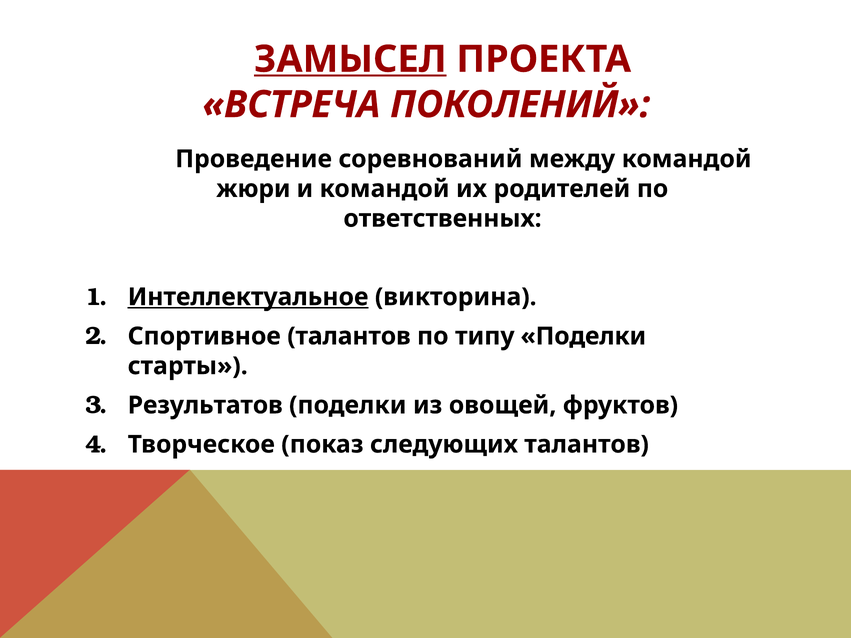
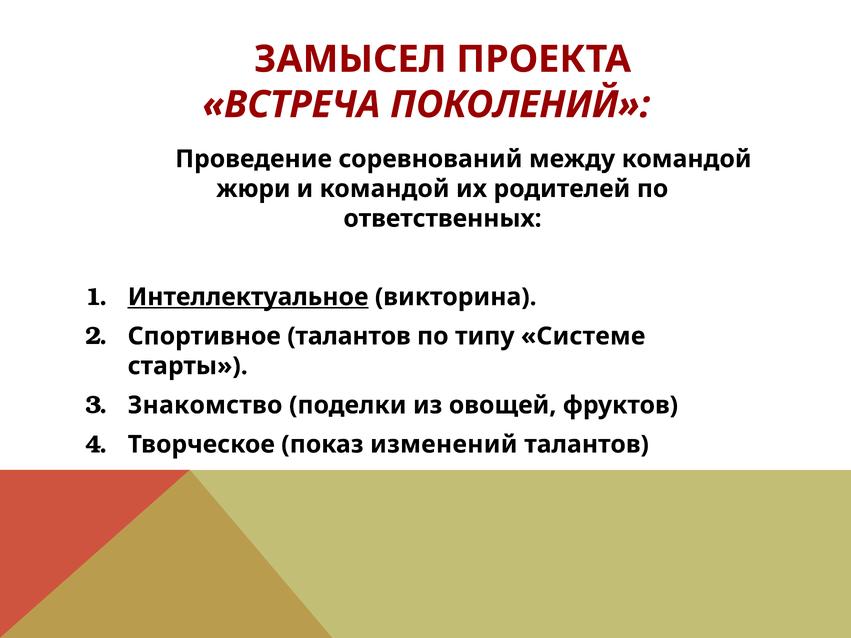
ЗАМЫСЕЛ underline: present -> none
типу Поделки: Поделки -> Системе
Результатов: Результатов -> Знакомство
следующих: следующих -> изменений
